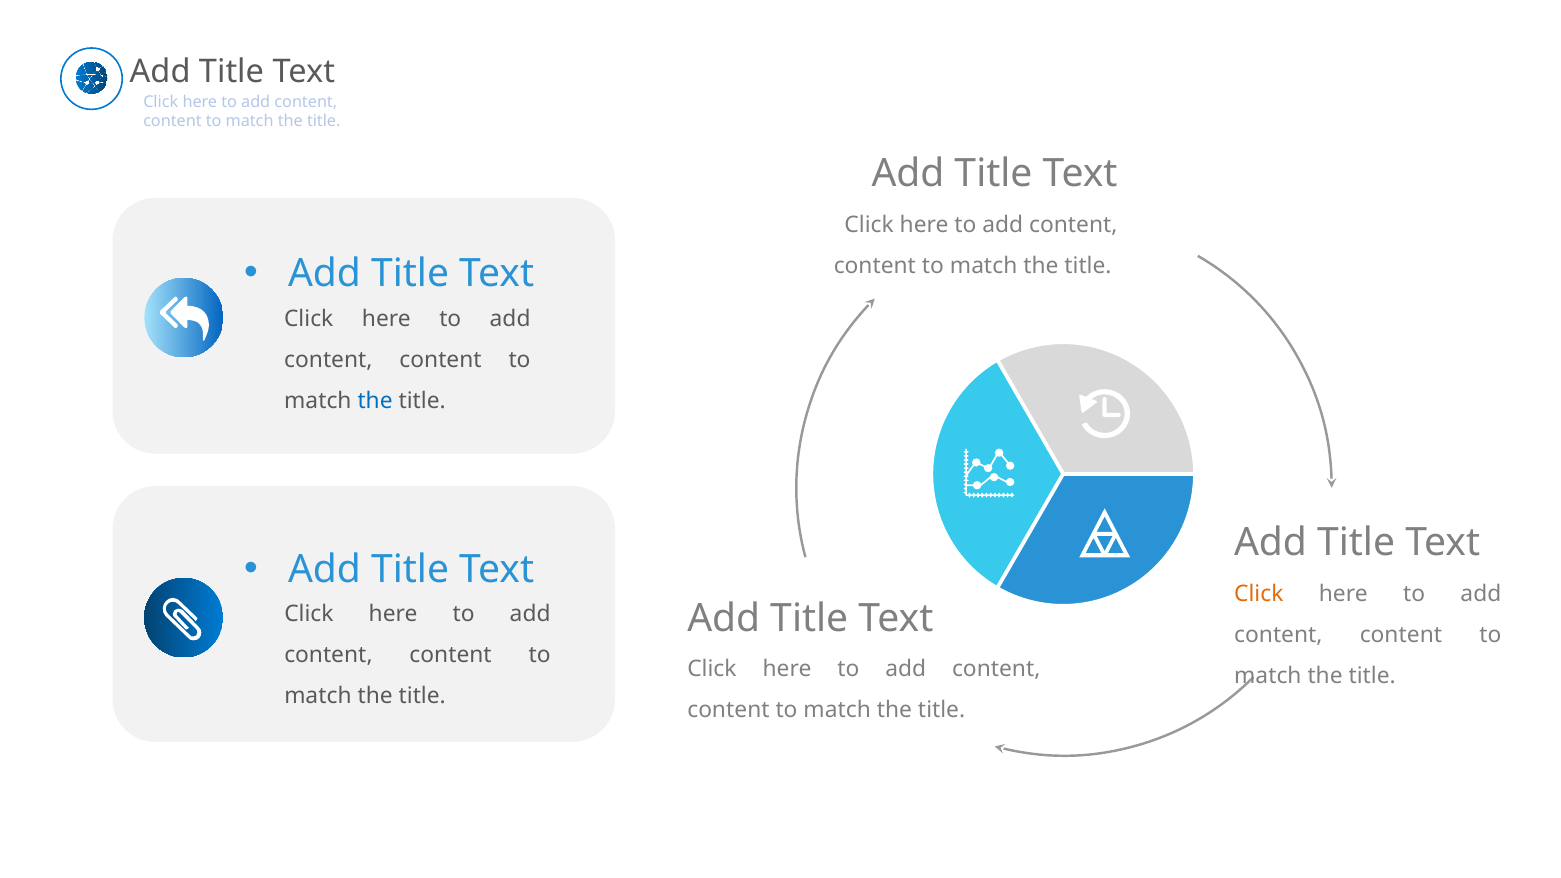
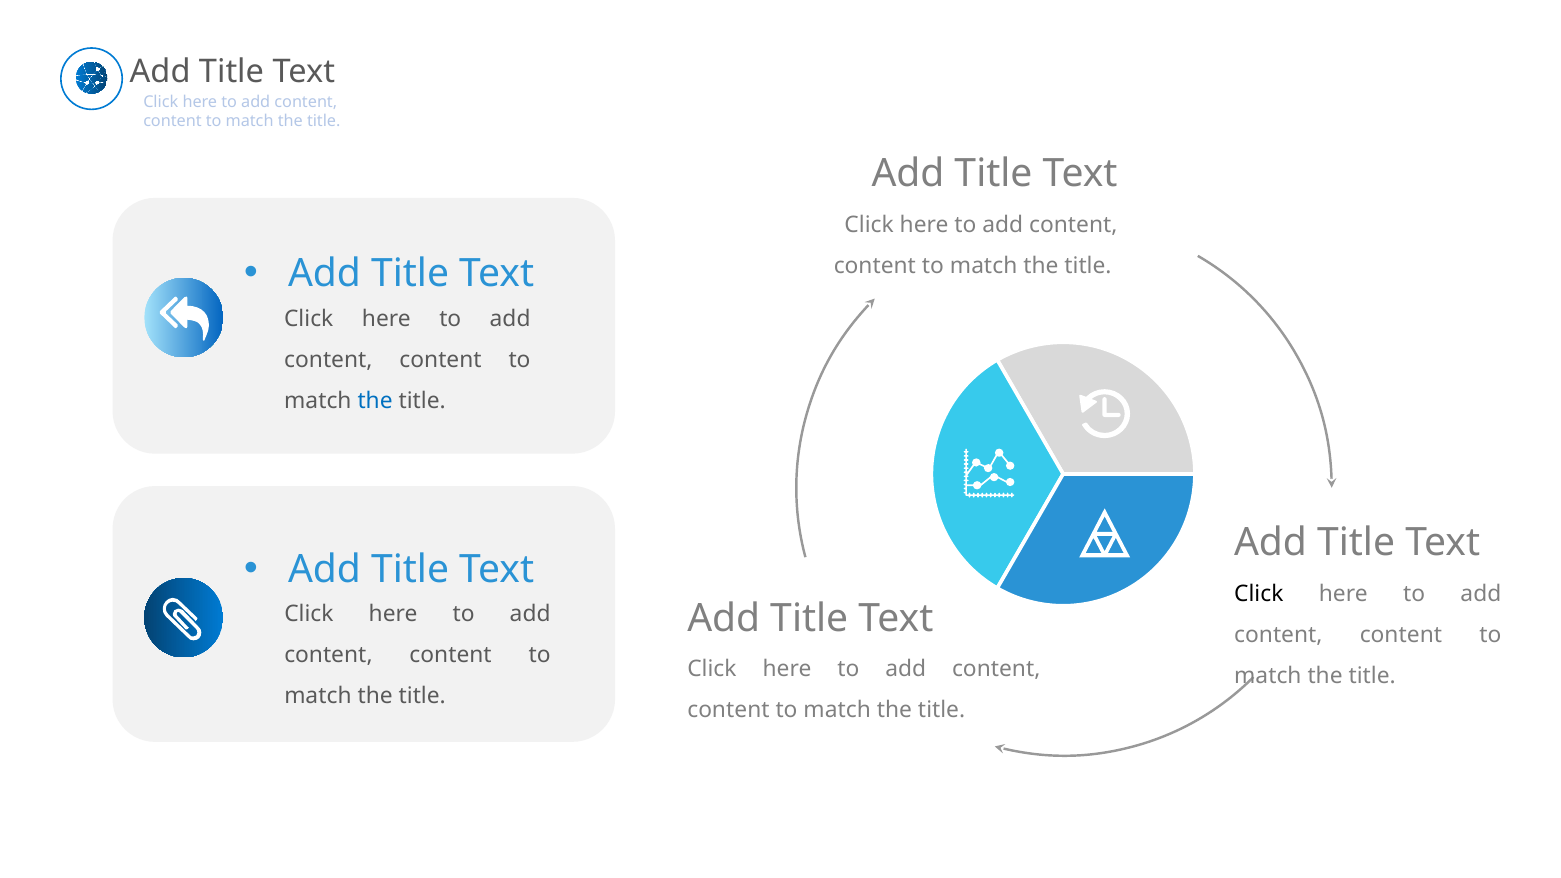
Click at (1259, 594) colour: orange -> black
